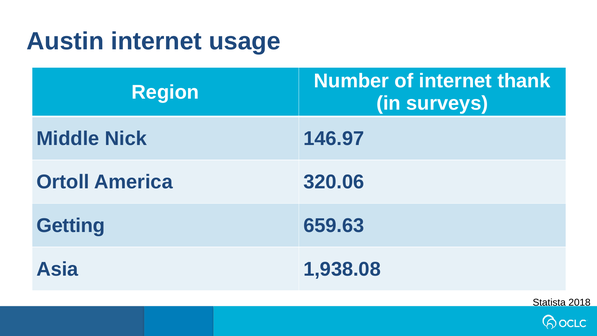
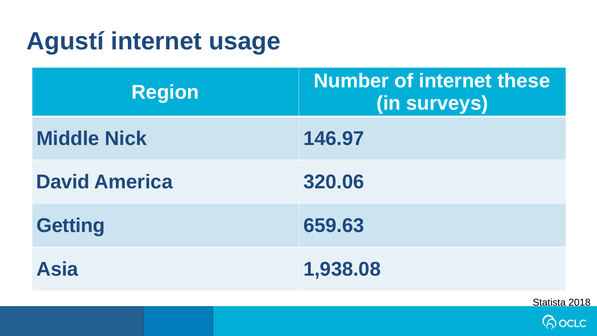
Austin: Austin -> Agustí
thank: thank -> these
Ortoll: Ortoll -> David
